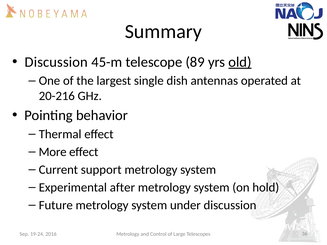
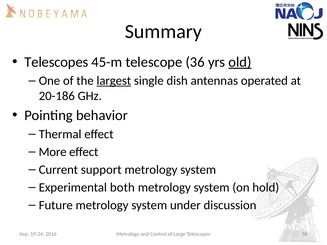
Discussion at (56, 62): Discussion -> Telescopes
telescope 89: 89 -> 36
largest underline: none -> present
20-216: 20-216 -> 20-186
after: after -> both
